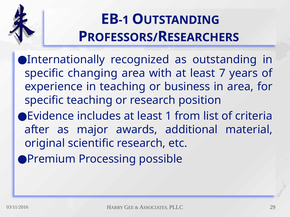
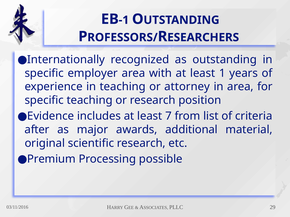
changing: changing -> employer
7: 7 -> 1
business: business -> attorney
1: 1 -> 7
